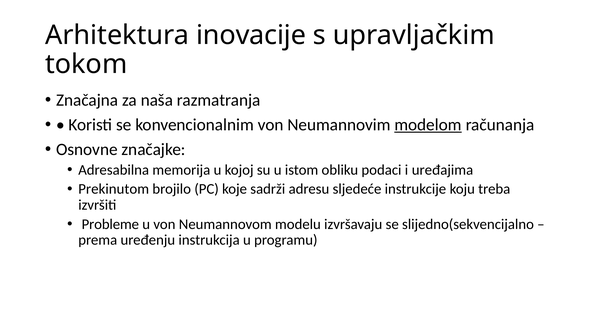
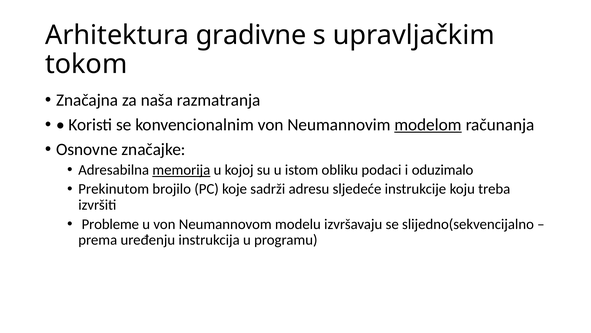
inovacije: inovacije -> gradivne
memorija underline: none -> present
uređajima: uređajima -> oduzimalo
